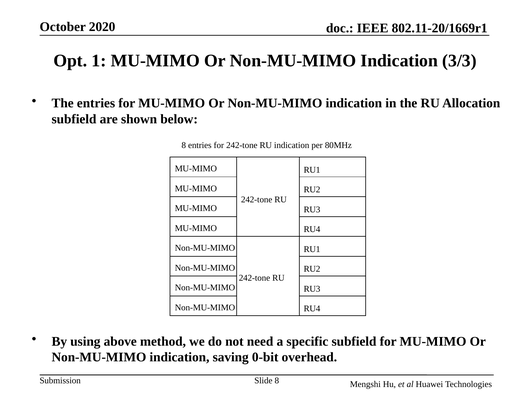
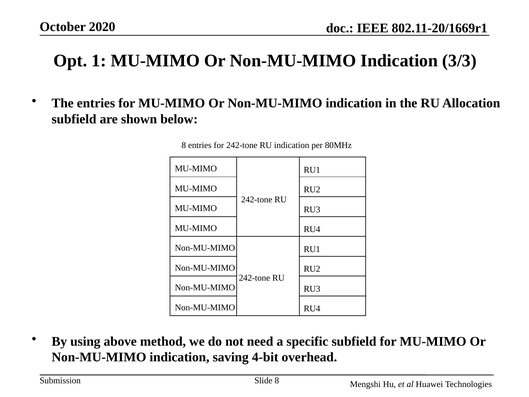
0-bit: 0-bit -> 4-bit
